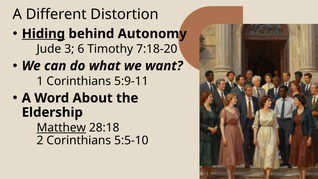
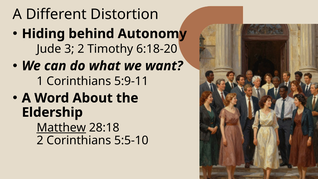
Hiding underline: present -> none
3 6: 6 -> 2
7:18-20: 7:18-20 -> 6:18-20
